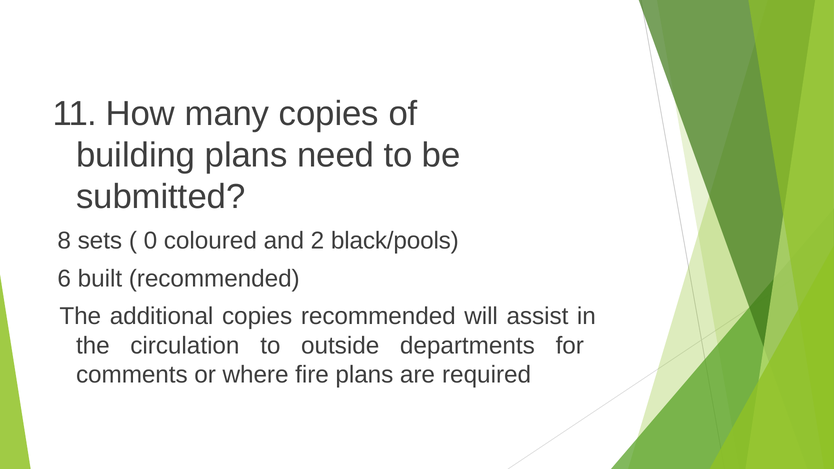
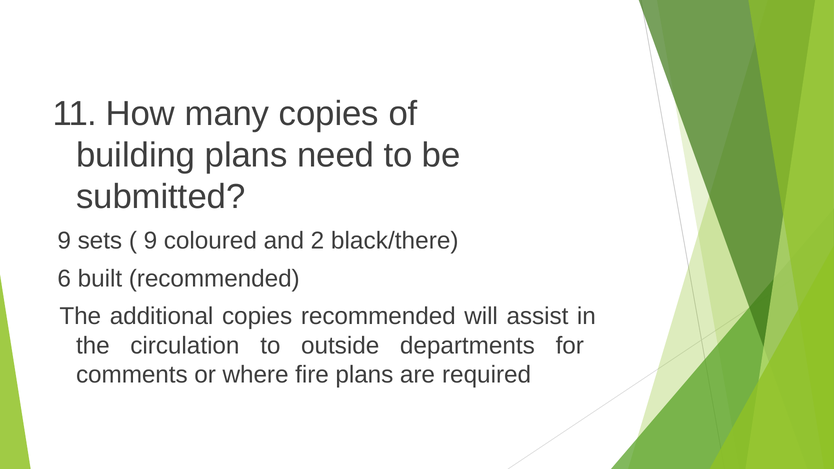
8 at (64, 241): 8 -> 9
0 at (150, 241): 0 -> 9
black/pools: black/pools -> black/there
